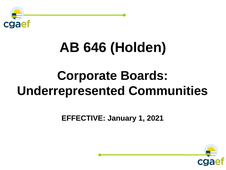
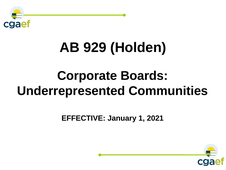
646: 646 -> 929
